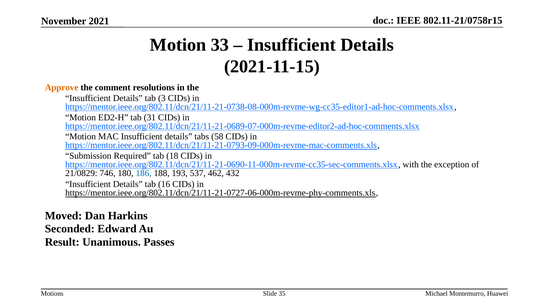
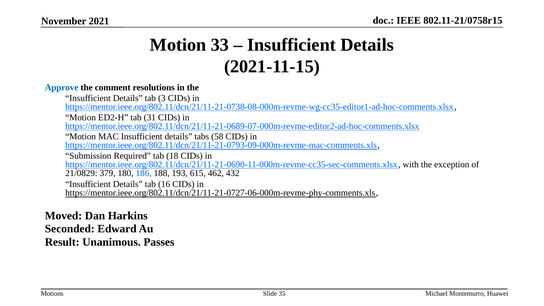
Approve colour: orange -> blue
746: 746 -> 379
537: 537 -> 615
